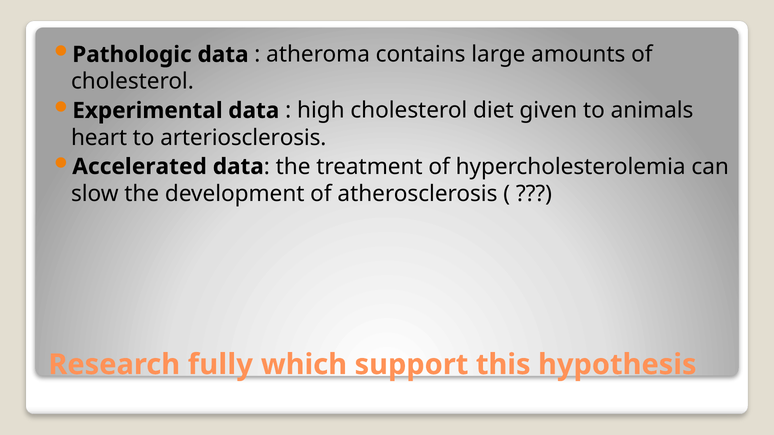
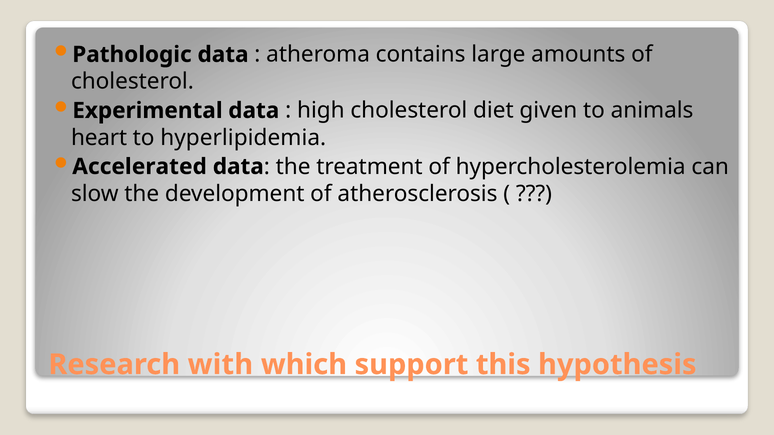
arteriosclerosis: arteriosclerosis -> hyperlipidemia
fully: fully -> with
